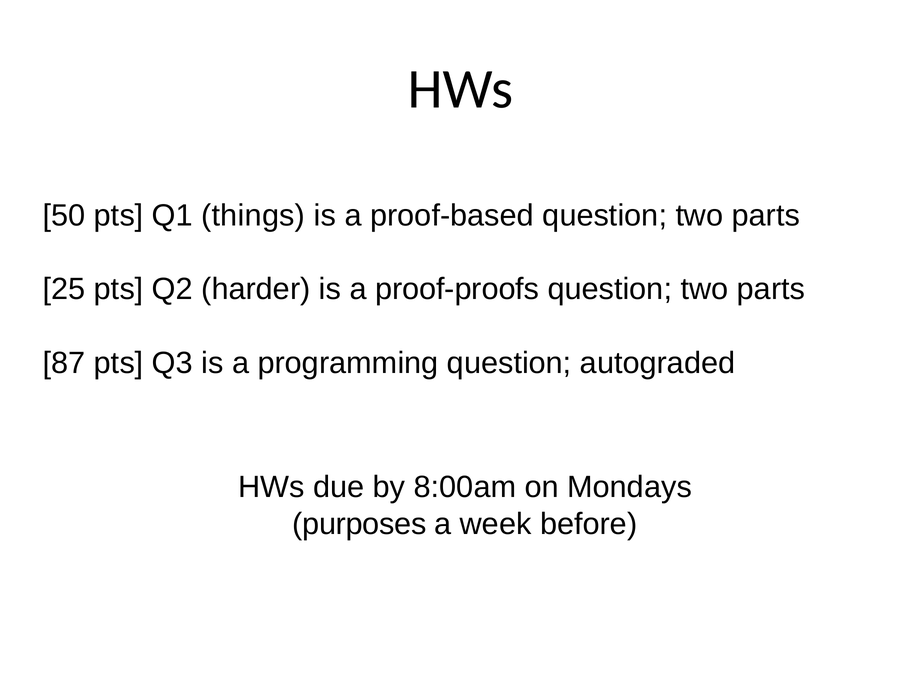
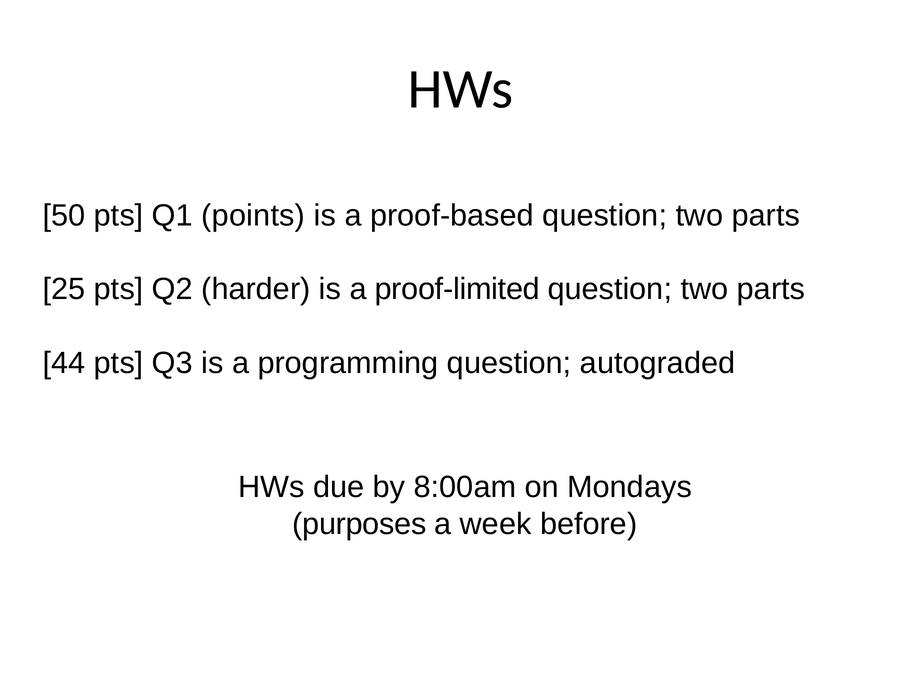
things: things -> points
proof-proofs: proof-proofs -> proof-limited
87: 87 -> 44
